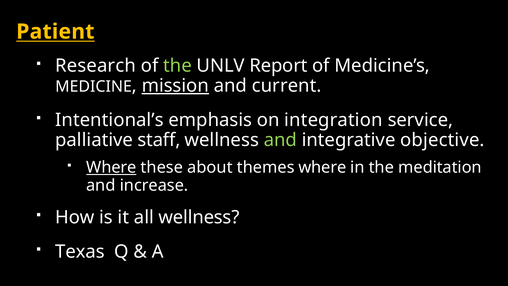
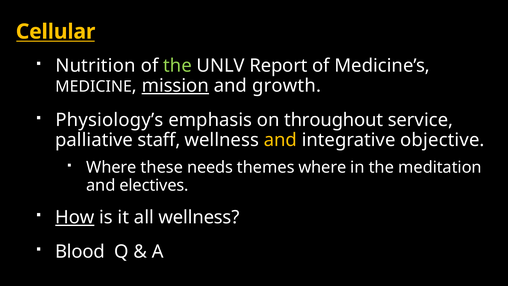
Patient: Patient -> Cellular
Research: Research -> Nutrition
current: current -> growth
Intentional’s: Intentional’s -> Physiology’s
integration: integration -> throughout
and at (280, 140) colour: light green -> yellow
Where at (111, 167) underline: present -> none
about: about -> needs
increase: increase -> electives
How underline: none -> present
Texas: Texas -> Blood
